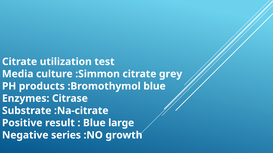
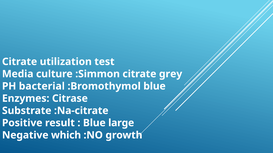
products: products -> bacterial
series: series -> which
